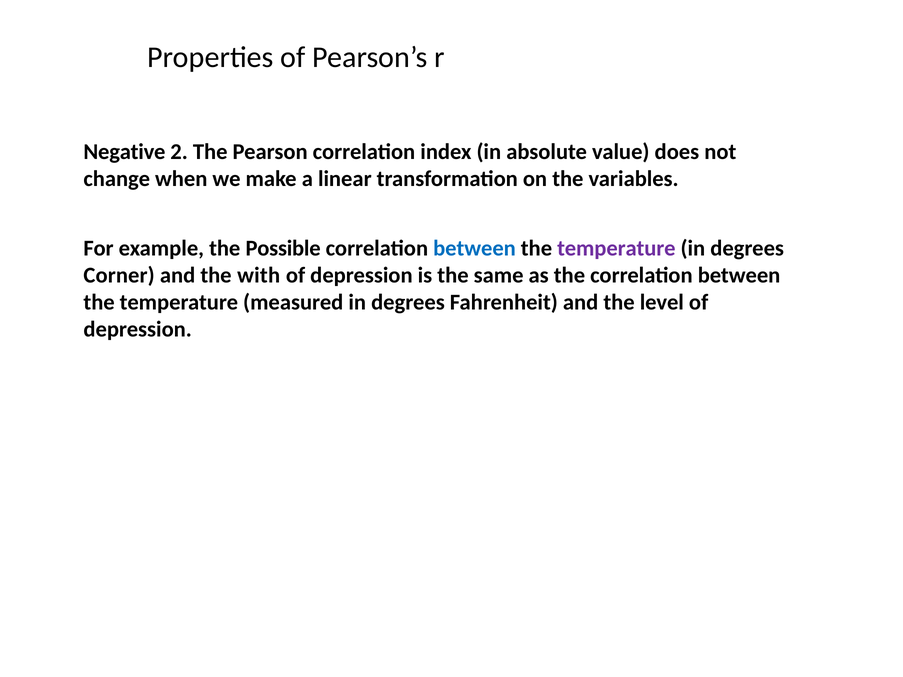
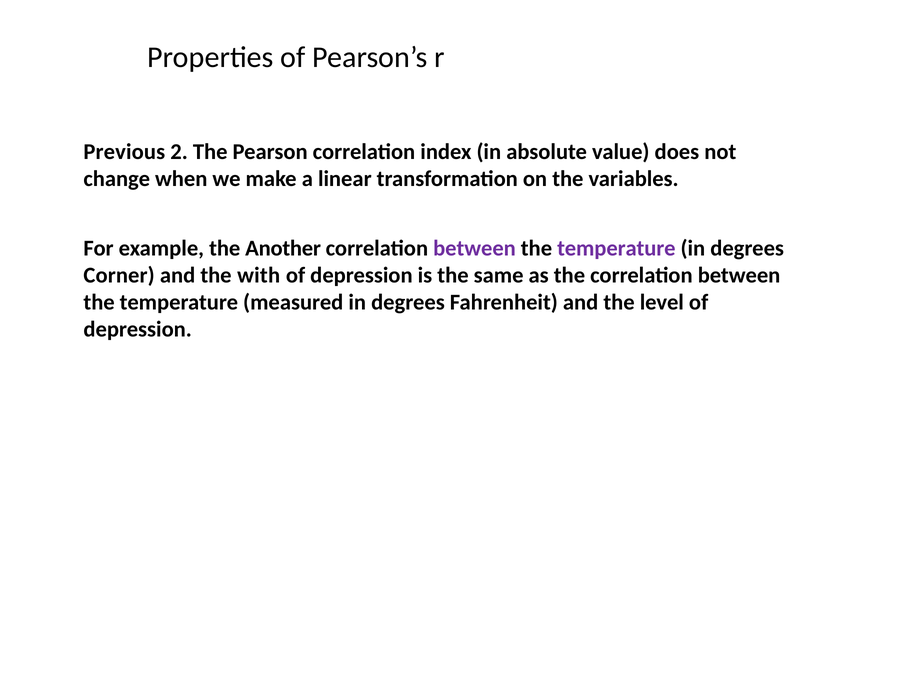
Negative: Negative -> Previous
Possible: Possible -> Another
between at (474, 248) colour: blue -> purple
